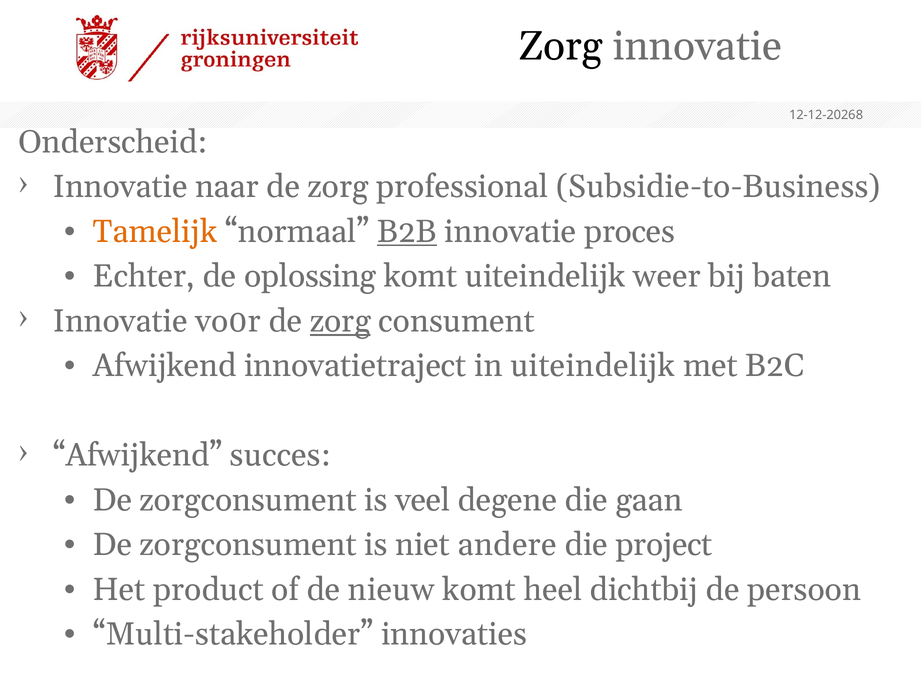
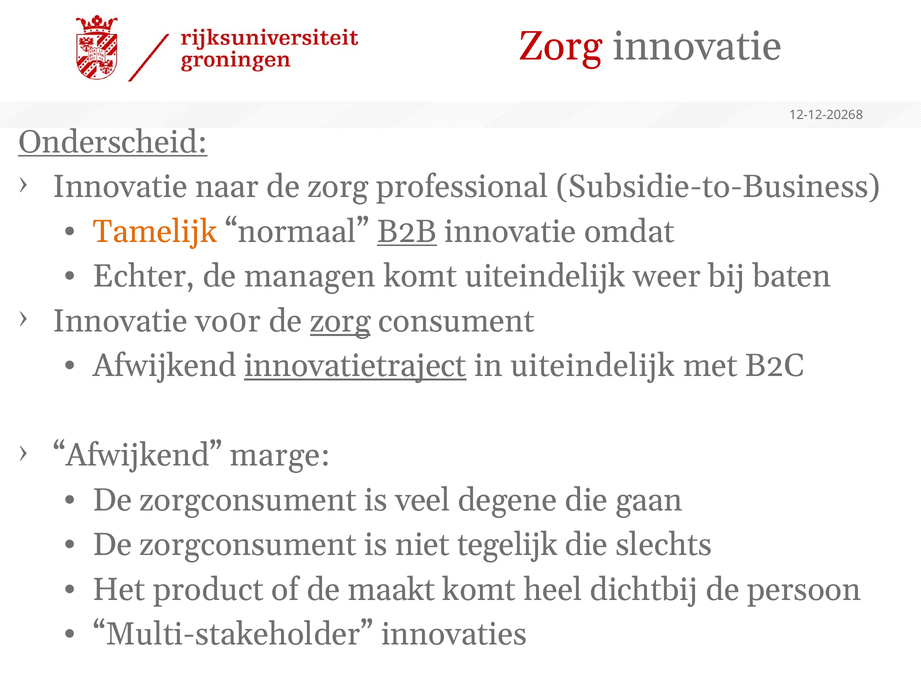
Zorg at (561, 46) colour: black -> red
Onderscheid underline: none -> present
proces: proces -> omdat
oplossing: oplossing -> managen
innovatietraject underline: none -> present
succes: succes -> marge
andere: andere -> tegelijk
project: project -> slechts
nieuw: nieuw -> maakt
